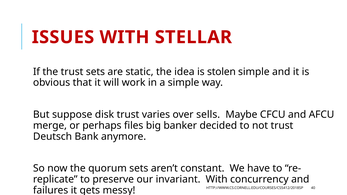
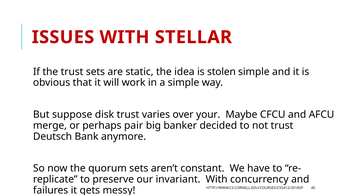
sells: sells -> your
files: files -> pair
